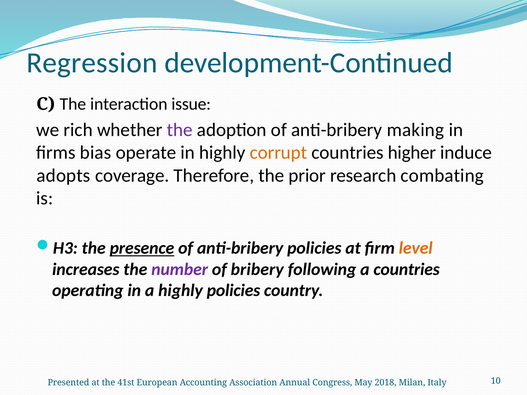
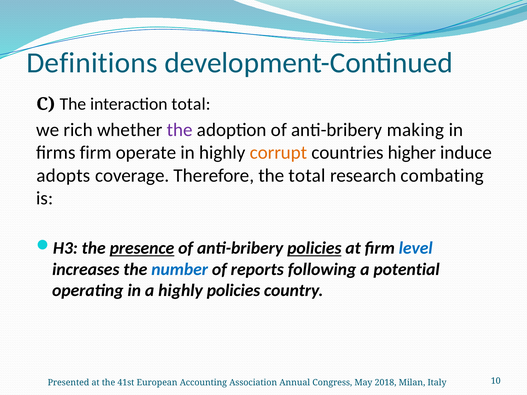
Regression: Regression -> Definitions
interaction issue: issue -> total
firms bias: bias -> firm
the prior: prior -> total
policies at (314, 248) underline: none -> present
level colour: orange -> blue
number colour: purple -> blue
bribery: bribery -> reports
a countries: countries -> potential
